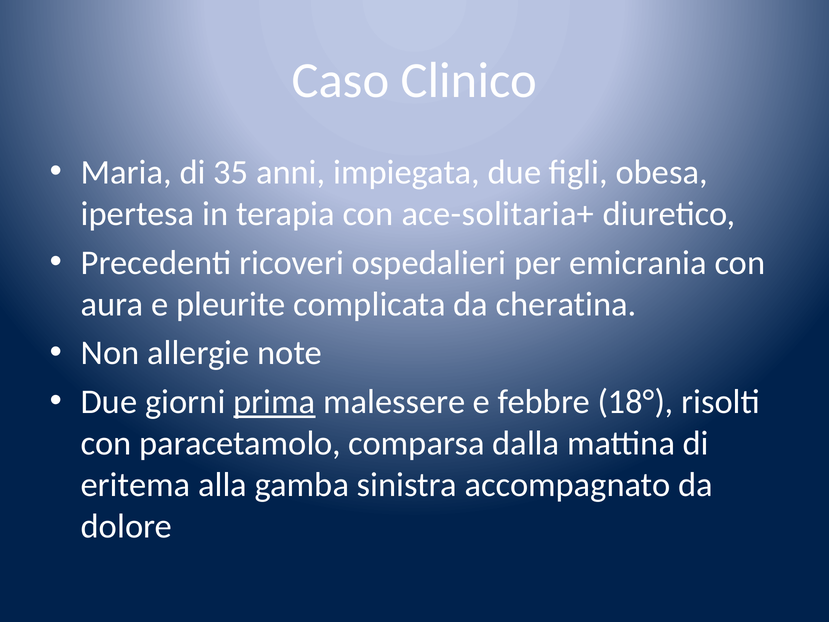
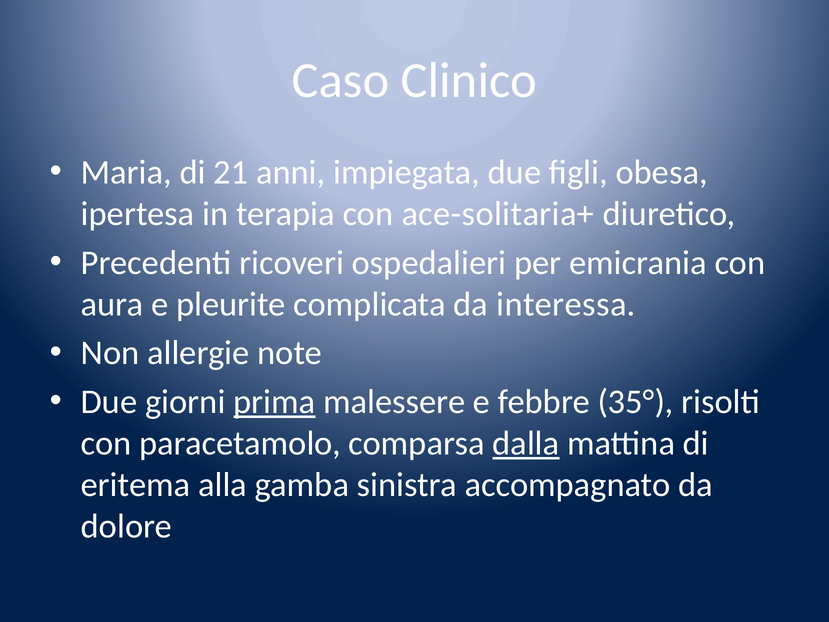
35: 35 -> 21
cheratina: cheratina -> interessa
18°: 18° -> 35°
dalla underline: none -> present
